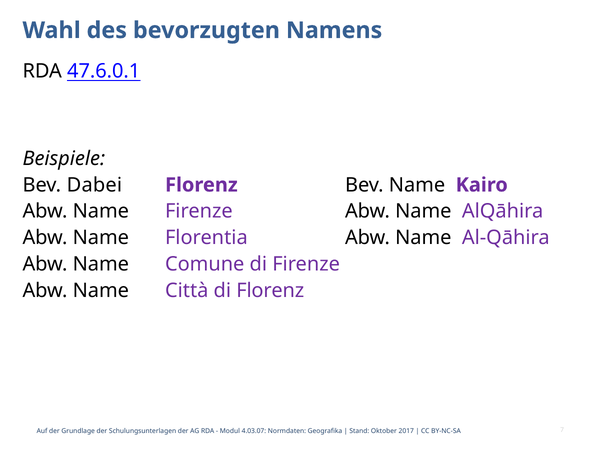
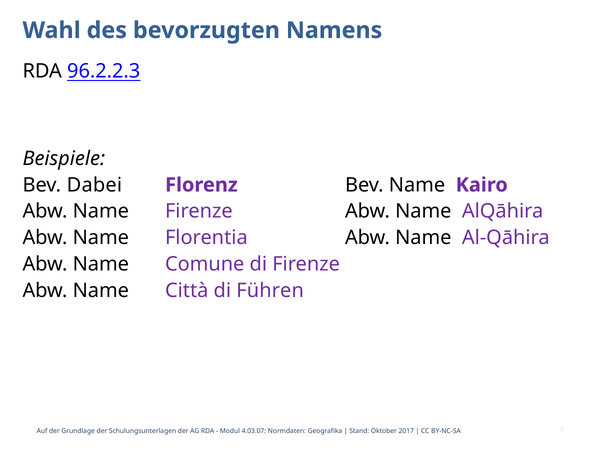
47.6.0.1: 47.6.0.1 -> 96.2.2.3
di Florenz: Florenz -> Führen
